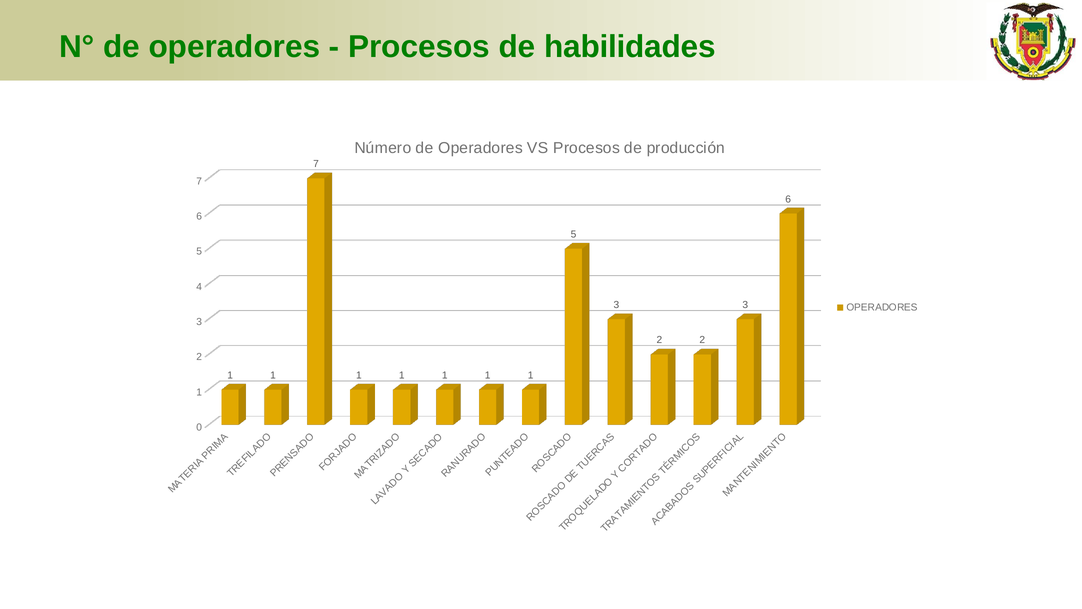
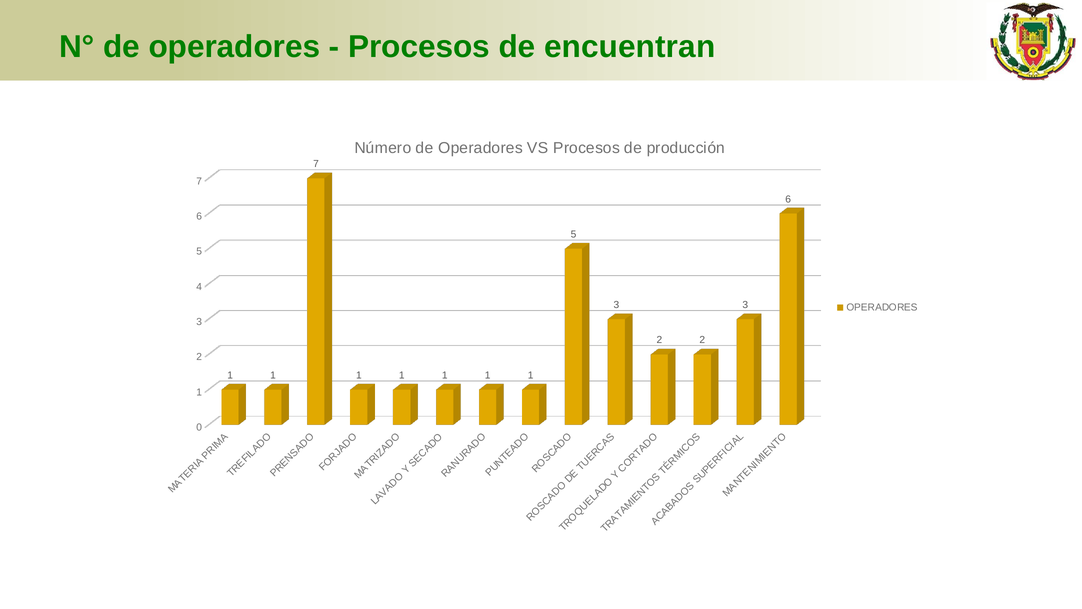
habilidades: habilidades -> encuentran
